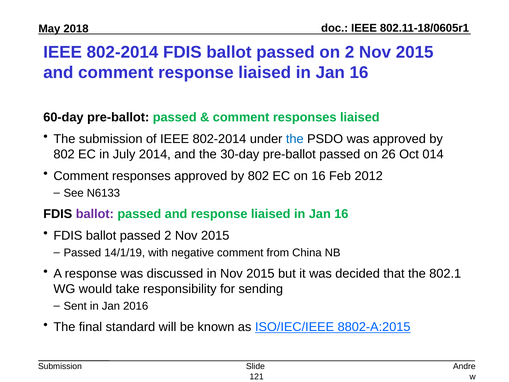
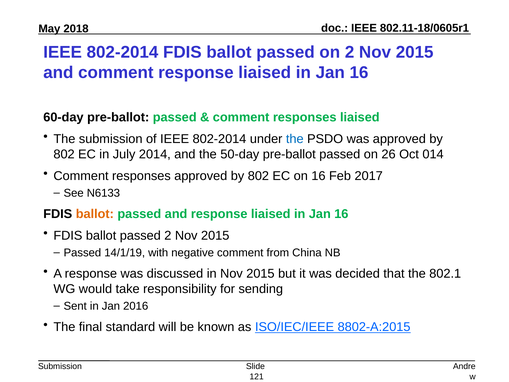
30-day: 30-day -> 50-day
2012: 2012 -> 2017
ballot at (95, 214) colour: purple -> orange
